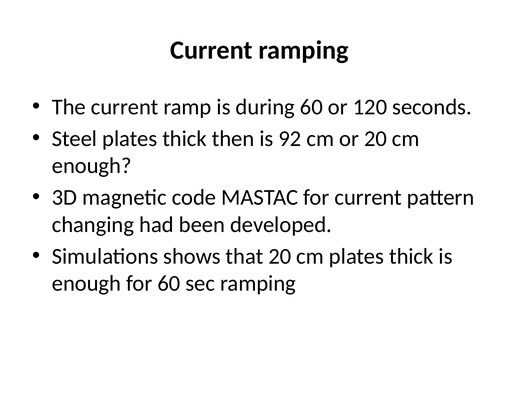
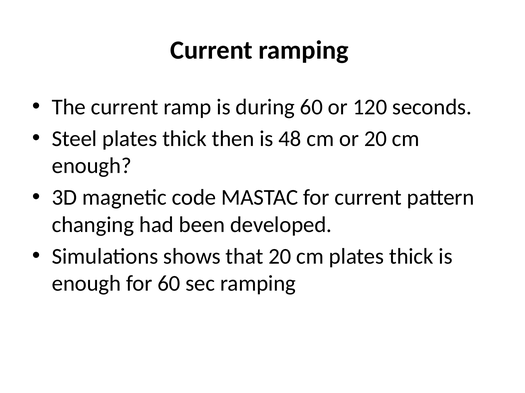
92: 92 -> 48
